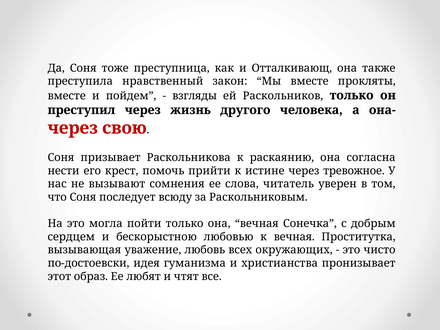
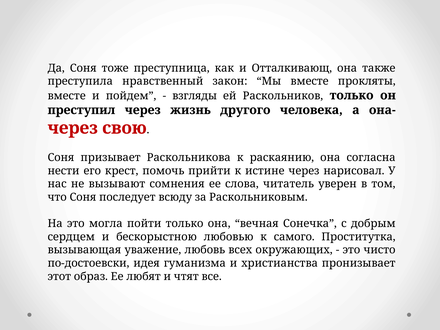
тревожное: тревожное -> нарисовал
к вечная: вечная -> самого
